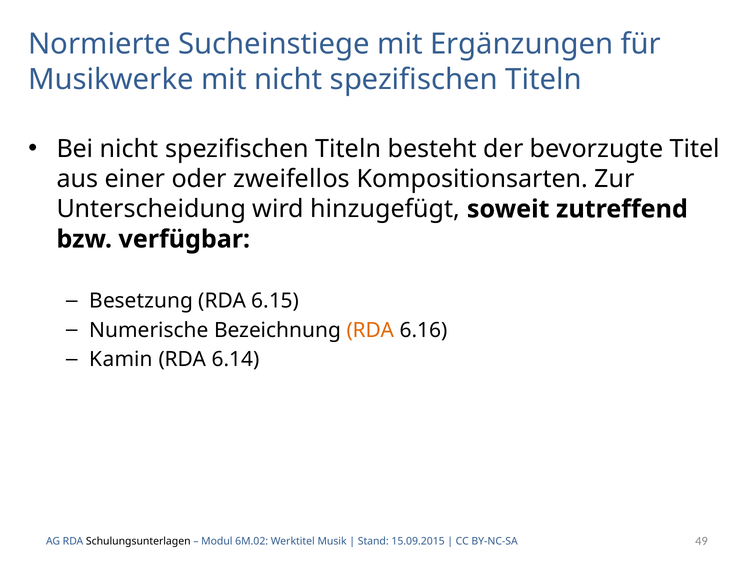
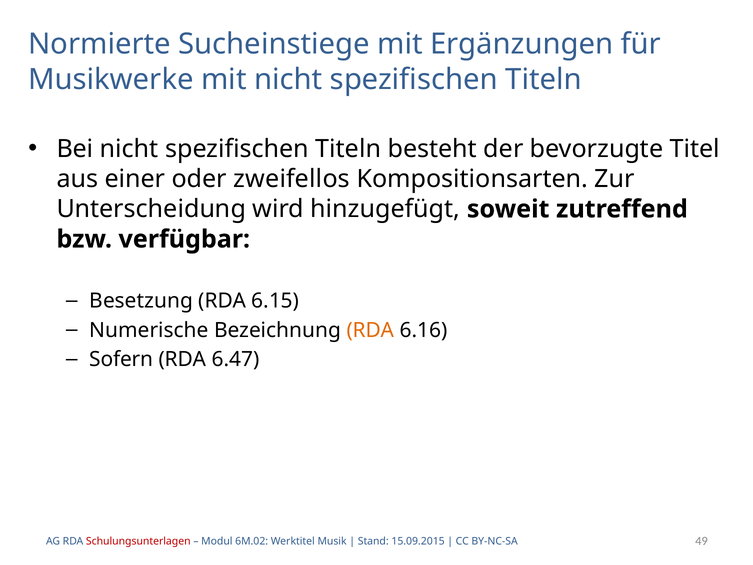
Kamin: Kamin -> Sofern
6.14: 6.14 -> 6.47
Schulungsunterlagen colour: black -> red
